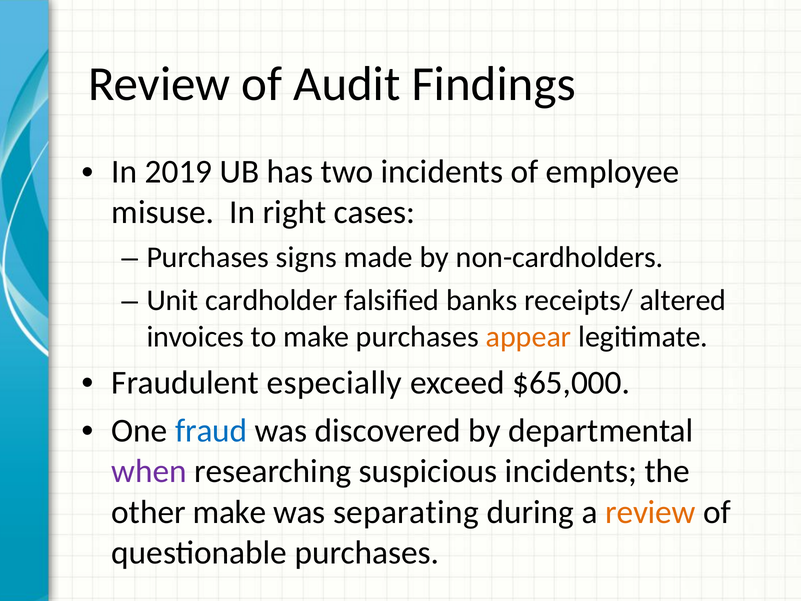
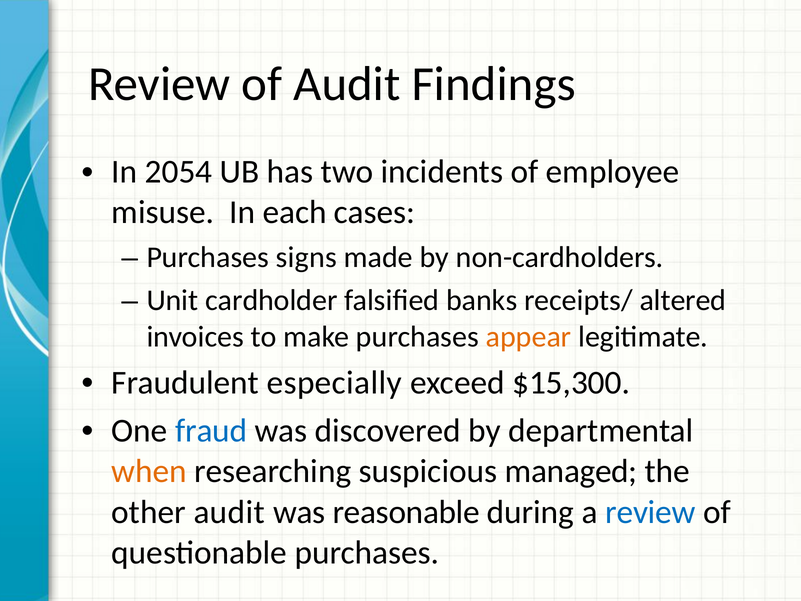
2019: 2019 -> 2054
right: right -> each
$65,000: $65,000 -> $15,300
when colour: purple -> orange
suspicious incidents: incidents -> managed
other make: make -> audit
separating: separating -> reasonable
review at (650, 512) colour: orange -> blue
